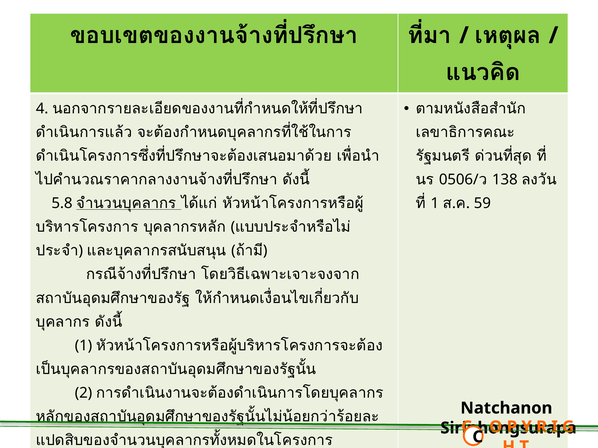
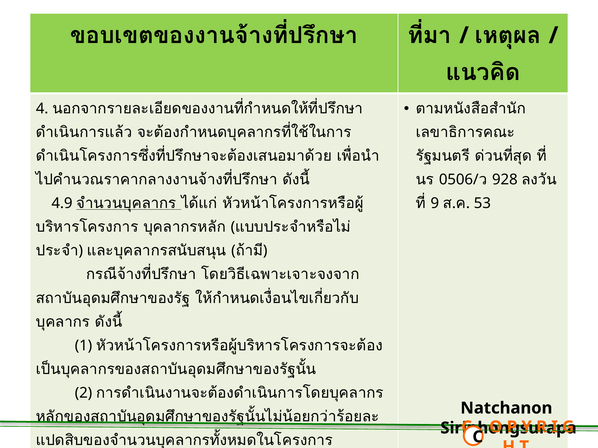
138: 138 -> 928
5.8: 5.8 -> 4.9
1 at (435, 203): 1 -> 9
59: 59 -> 53
